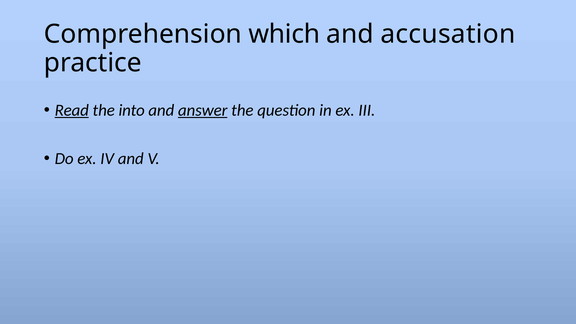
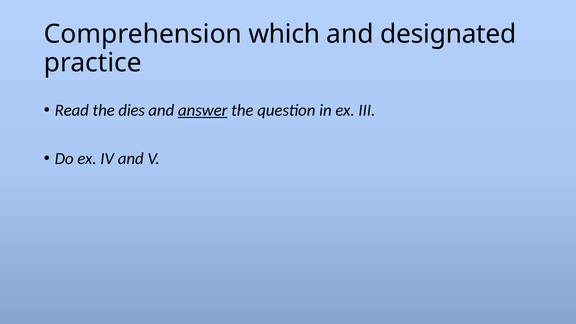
accusation: accusation -> designated
Read underline: present -> none
into: into -> dies
